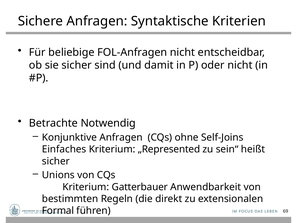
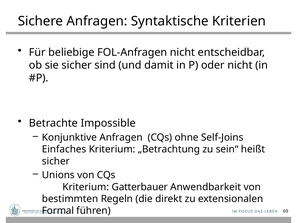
Notwendig: Notwendig -> Impossible
„Represented: „Represented -> „Betrachtung
